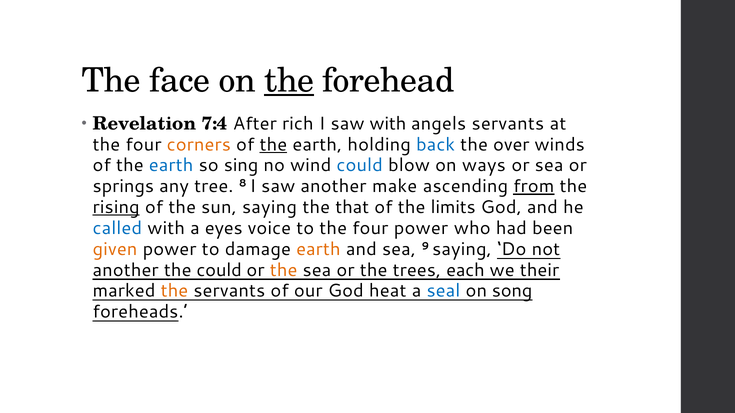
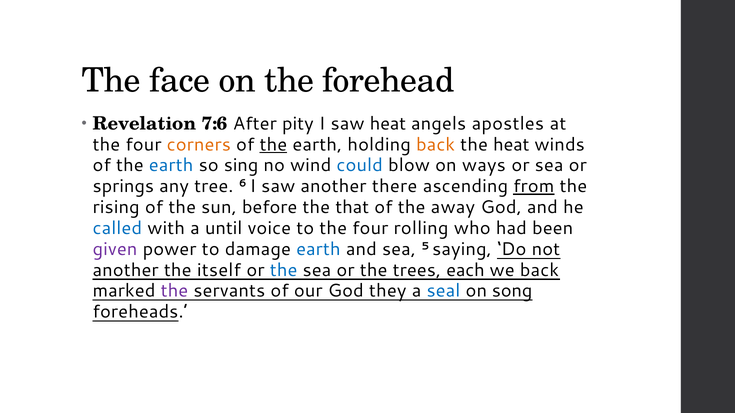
the at (289, 81) underline: present -> none
7:4: 7:4 -> 7:6
rich: rich -> pity
saw with: with -> heat
angels servants: servants -> apostles
back at (436, 145) colour: blue -> orange
the over: over -> heat
8: 8 -> 6
make: make -> there
rising underline: present -> none
sun saying: saying -> before
limits: limits -> away
eyes: eyes -> until
four power: power -> rolling
given colour: orange -> purple
earth at (318, 249) colour: orange -> blue
9: 9 -> 5
the could: could -> itself
the at (284, 270) colour: orange -> blue
we their: their -> back
the at (174, 291) colour: orange -> purple
heat: heat -> they
